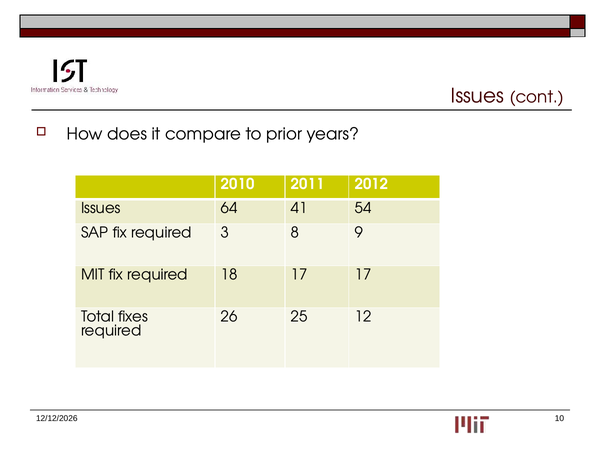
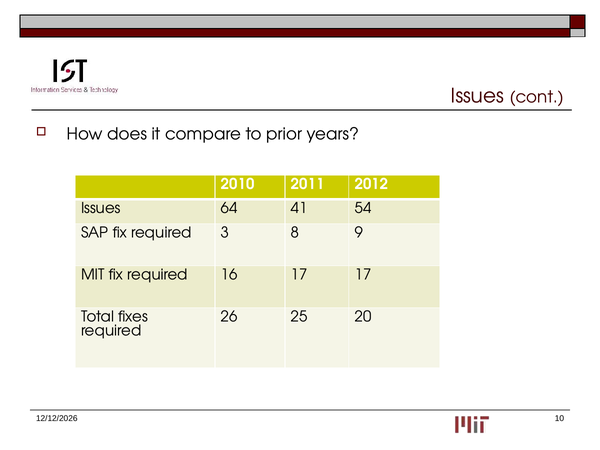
18: 18 -> 16
12: 12 -> 20
